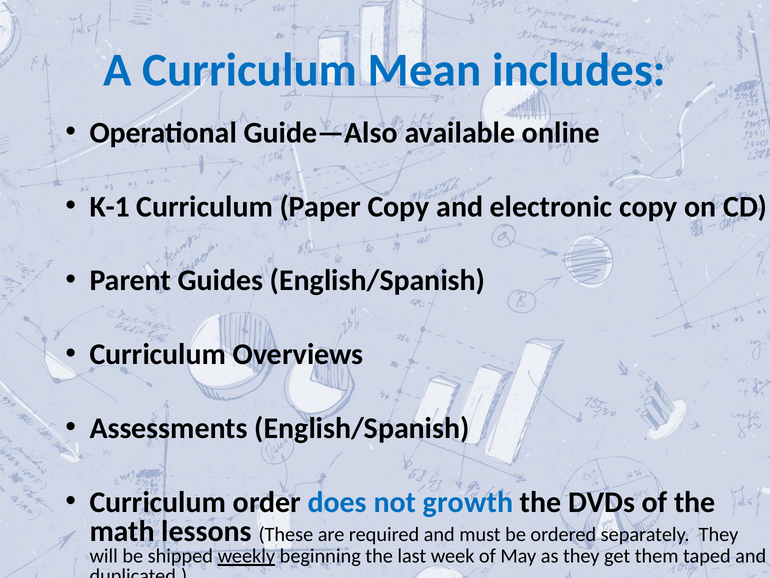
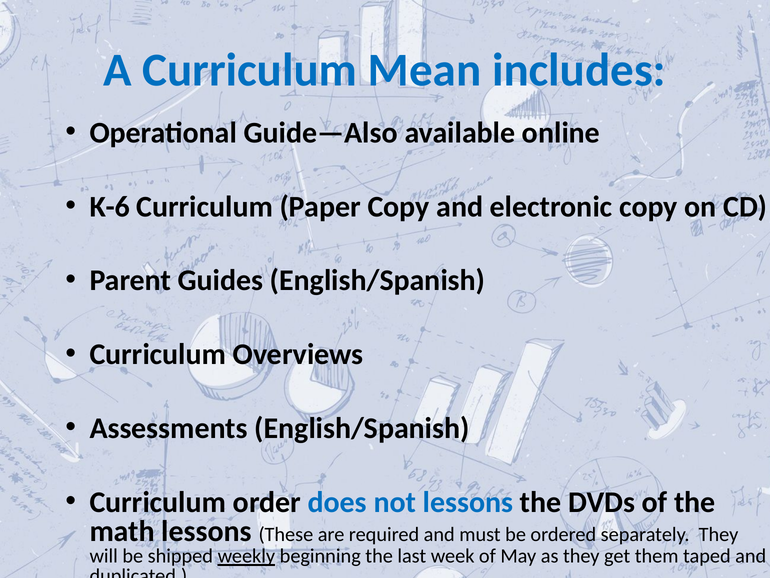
K-1: K-1 -> K-6
not growth: growth -> lessons
